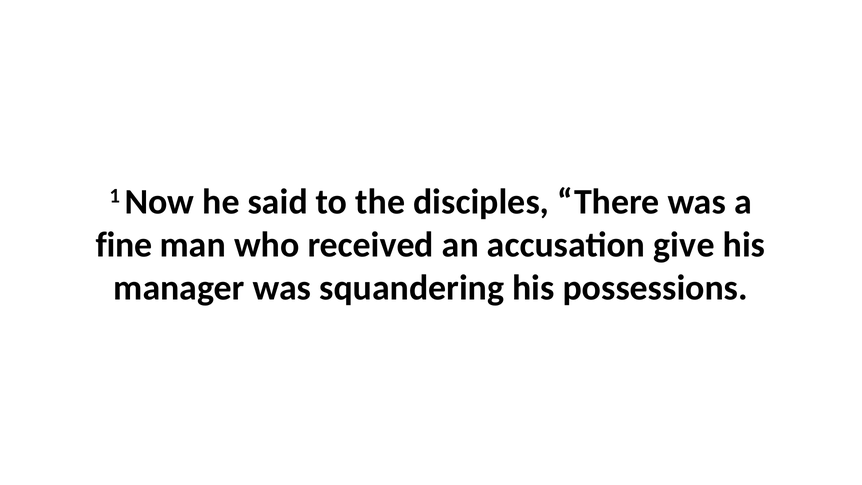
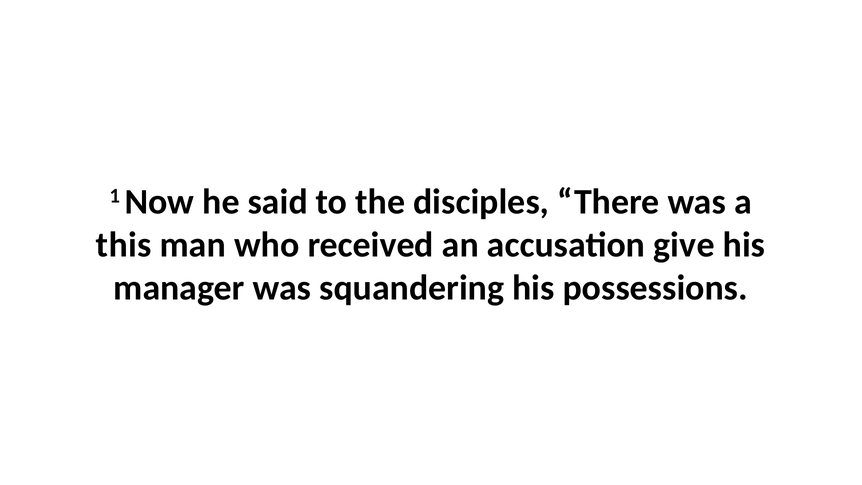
fine: fine -> this
